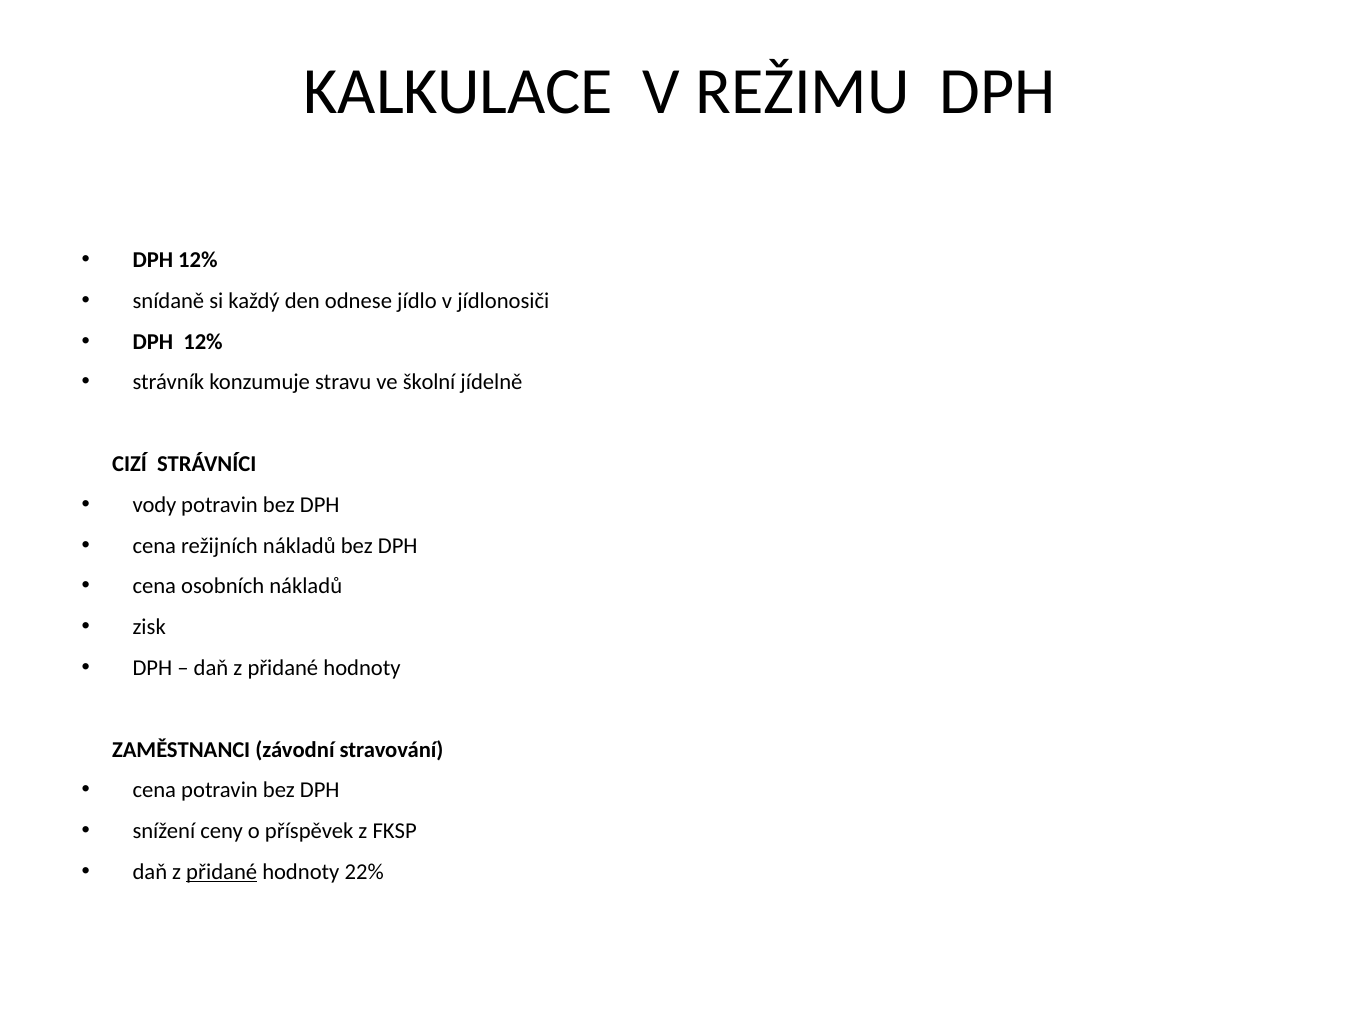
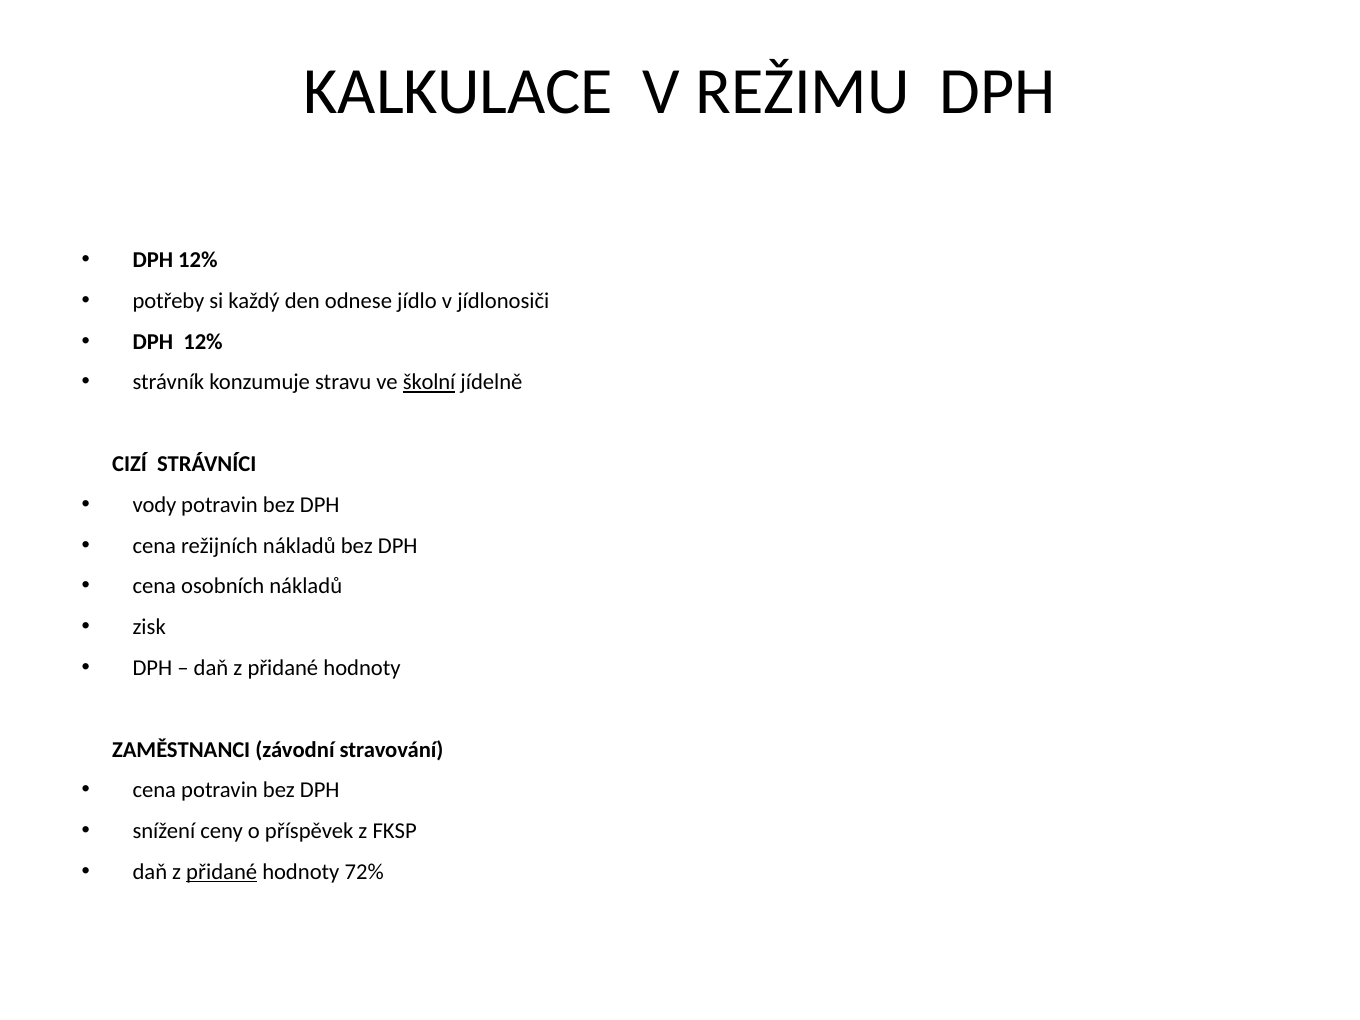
snídaně: snídaně -> potřeby
školní underline: none -> present
22%: 22% -> 72%
